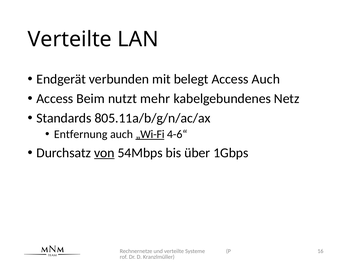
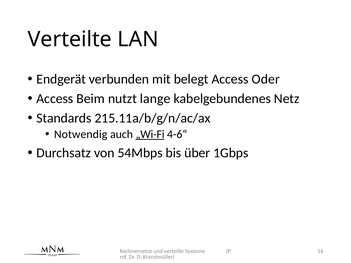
Access Auch: Auch -> Oder
mehr: mehr -> lange
805.11a/b/g/n/ac/ax: 805.11a/b/g/n/ac/ax -> 215.11a/b/g/n/ac/ax
Entfernung: Entfernung -> Notwendig
von underline: present -> none
